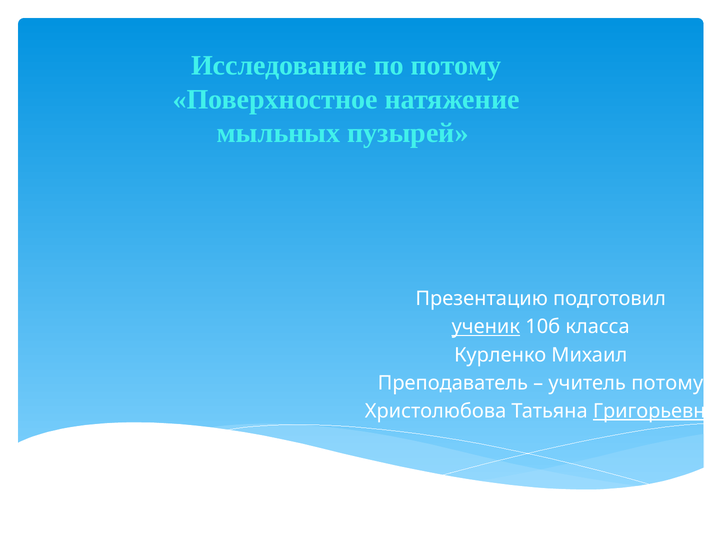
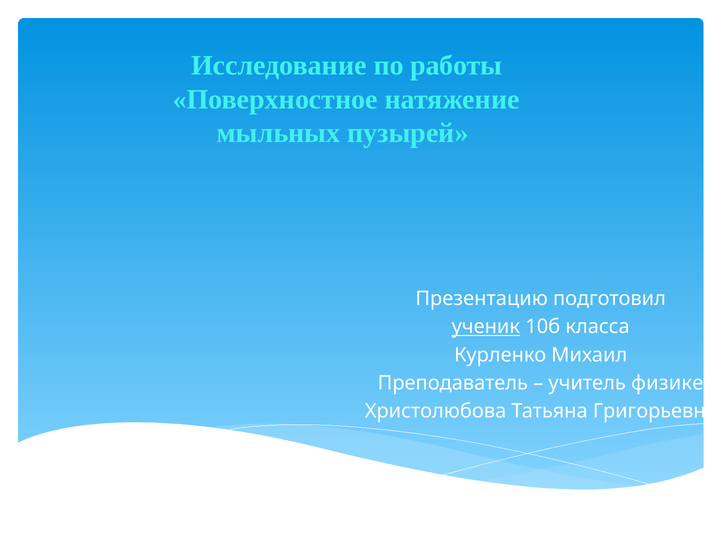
по потому: потому -> работы
учитель потому: потому -> физике
Григорьевна underline: present -> none
